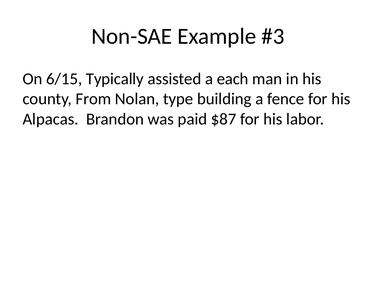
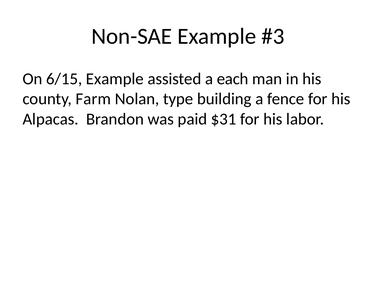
6/15 Typically: Typically -> Example
From: From -> Farm
$87: $87 -> $31
